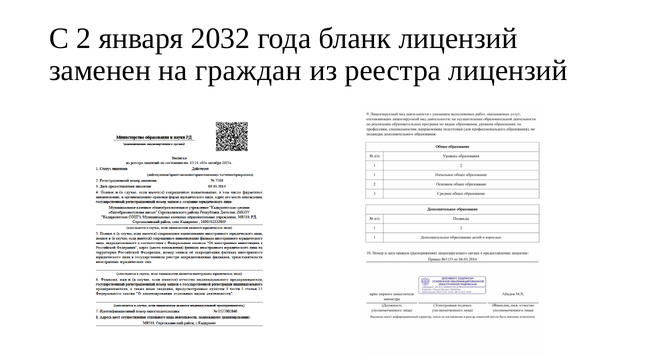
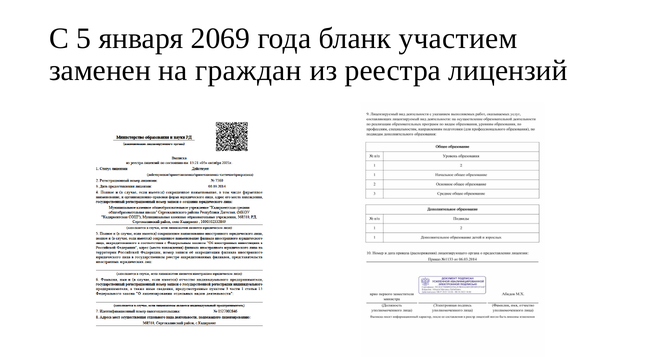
2: 2 -> 5
2032: 2032 -> 2069
бланк лицензий: лицензий -> участием
